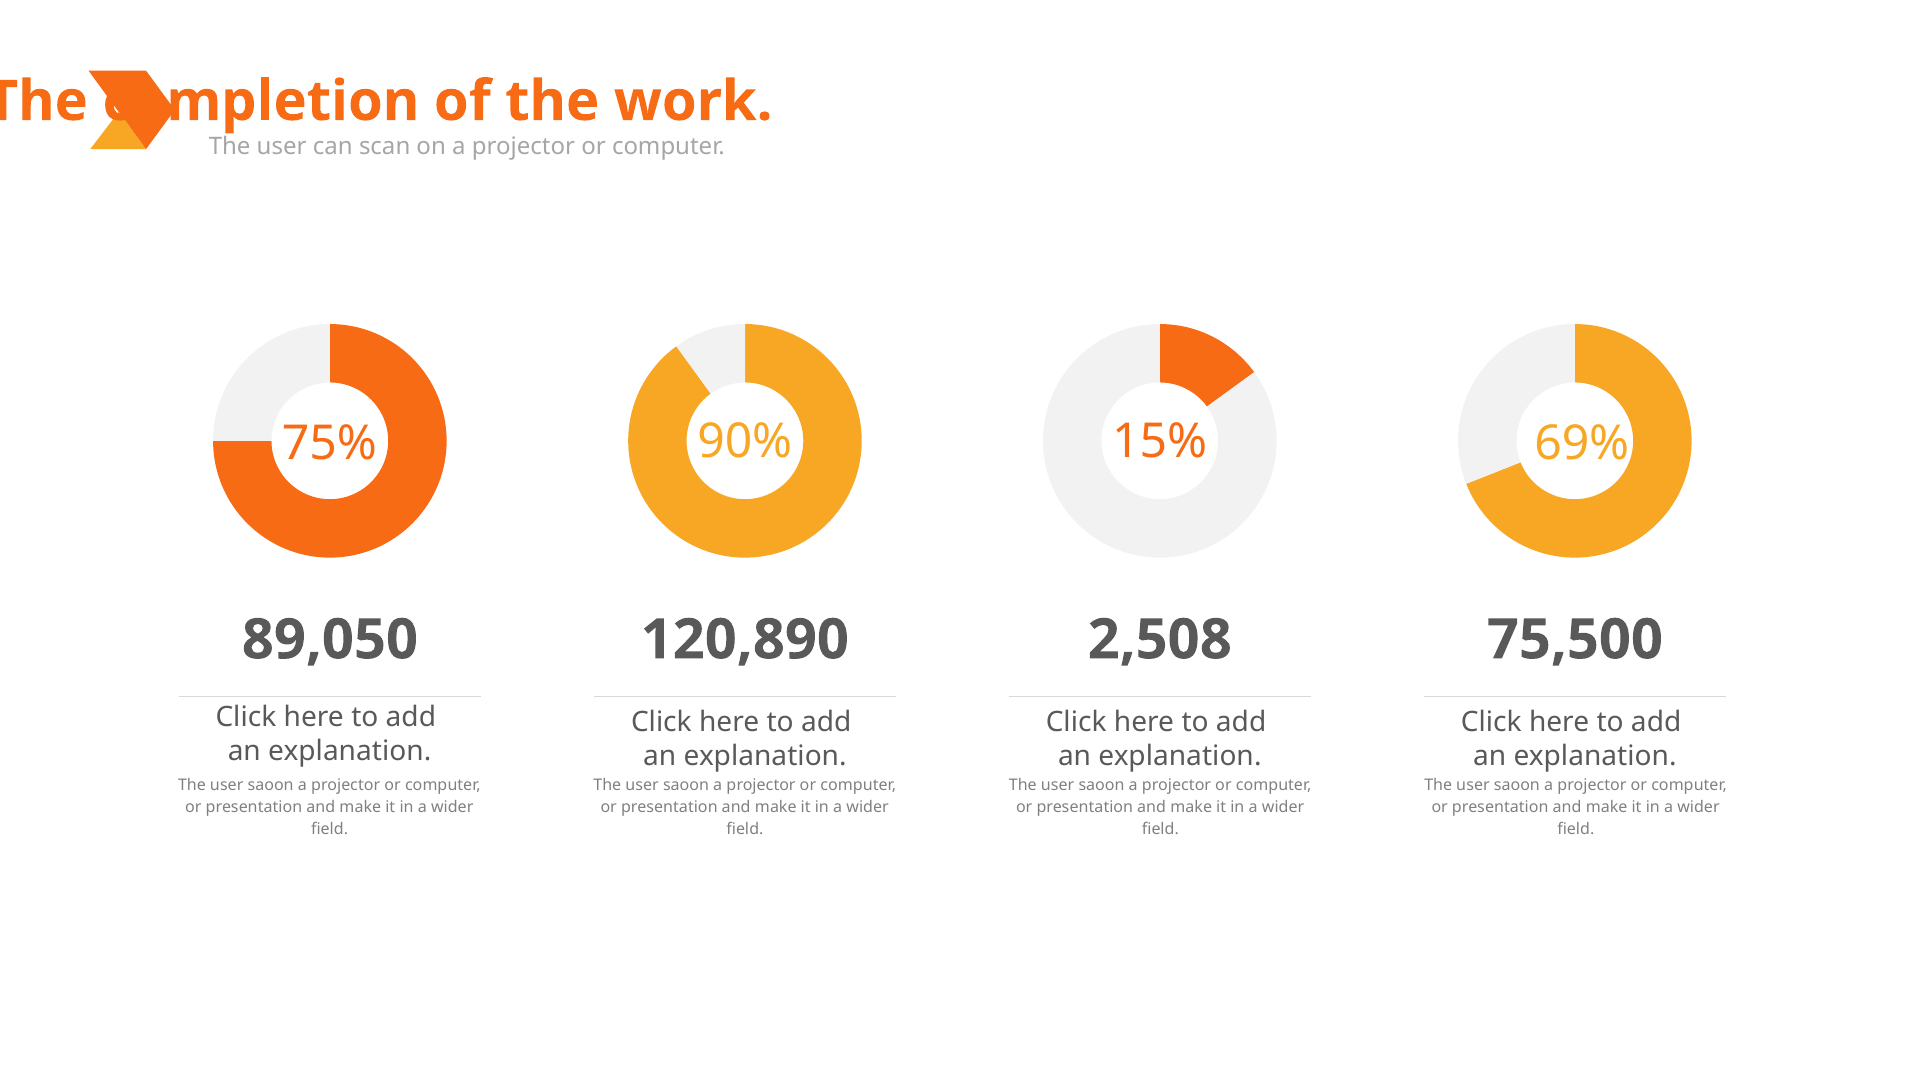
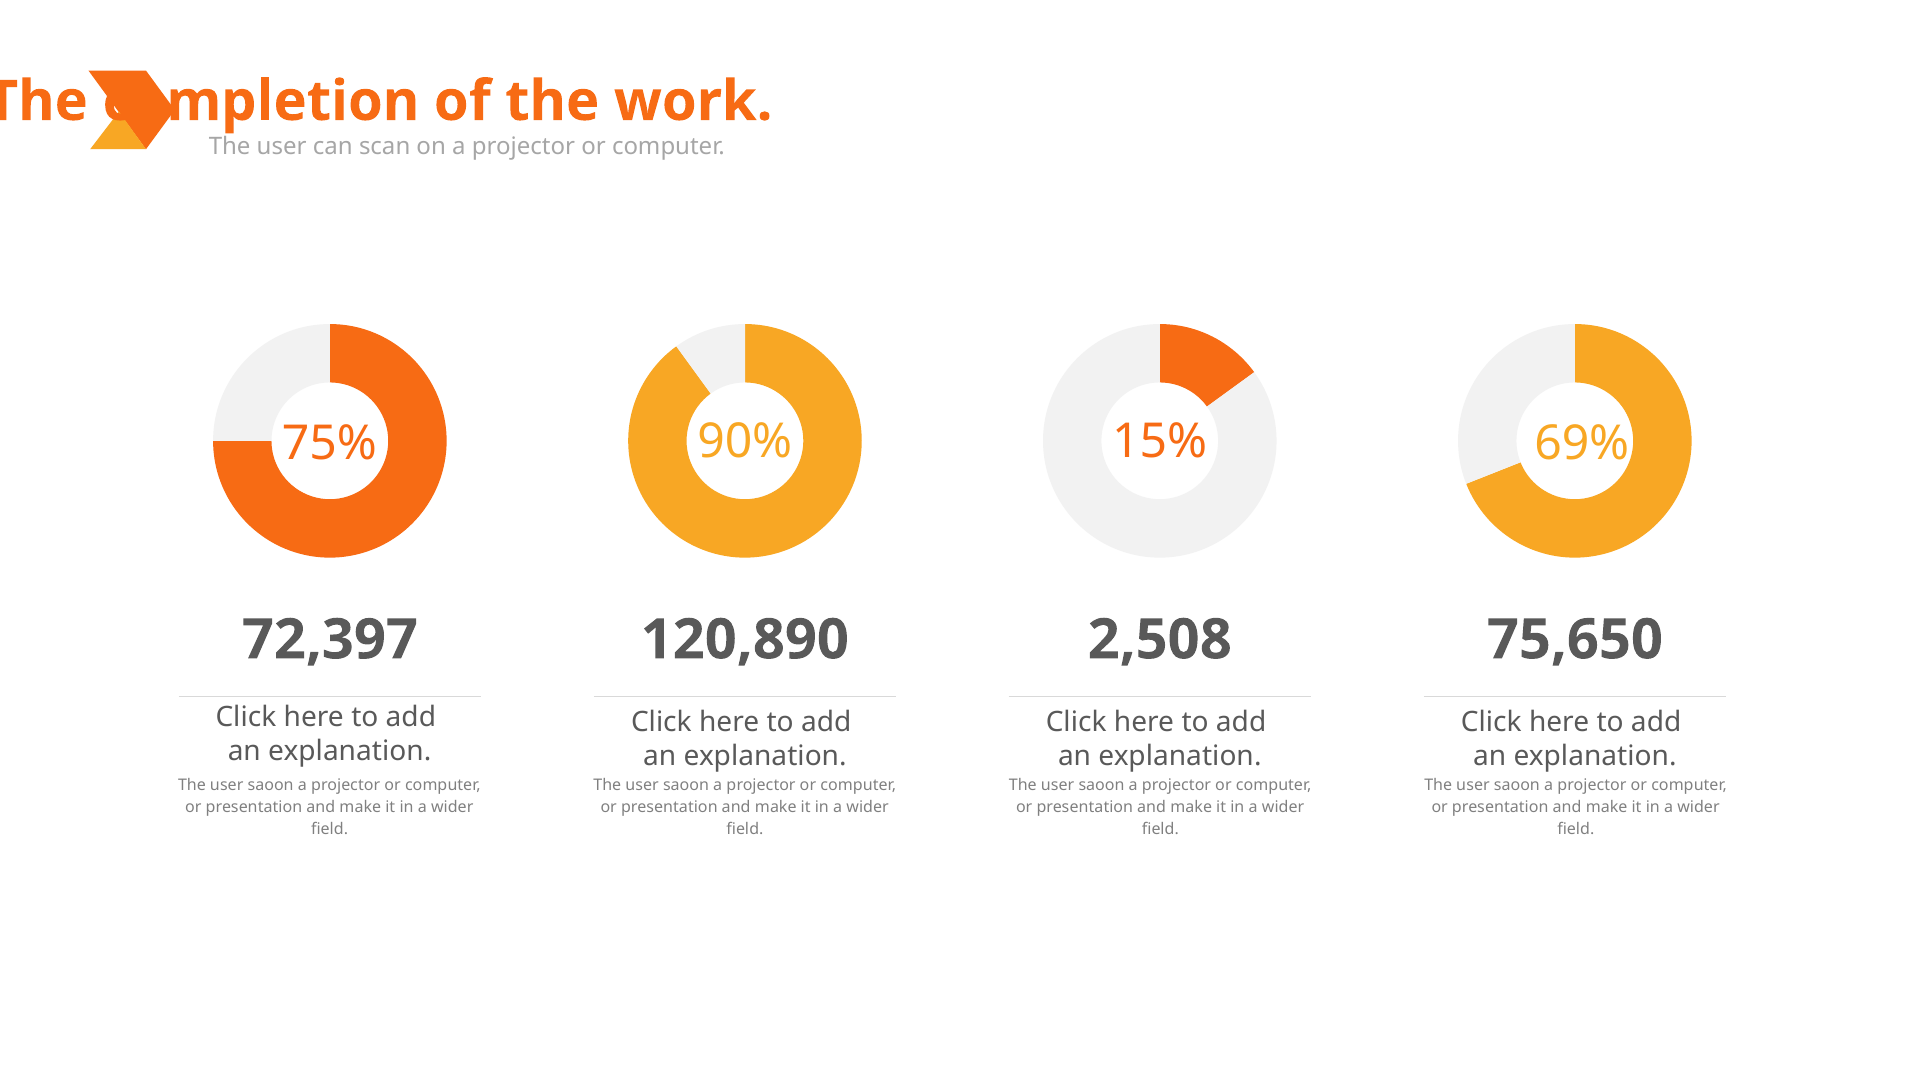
89,050: 89,050 -> 72,397
75,500: 75,500 -> 75,650
